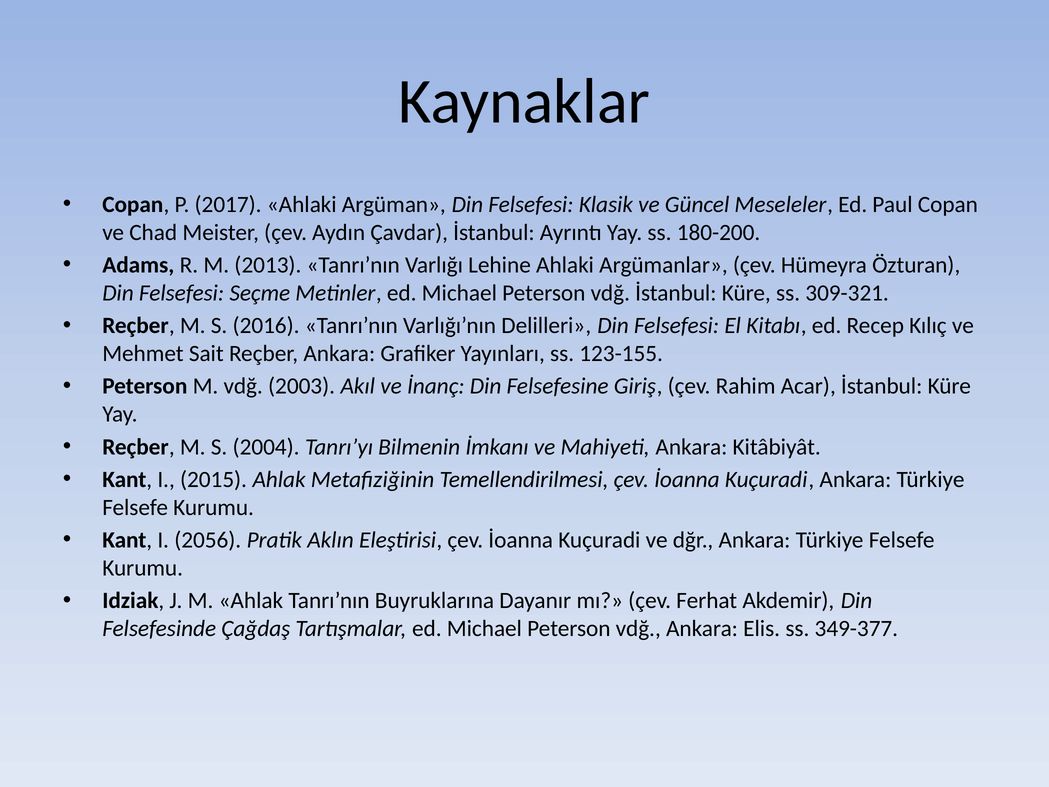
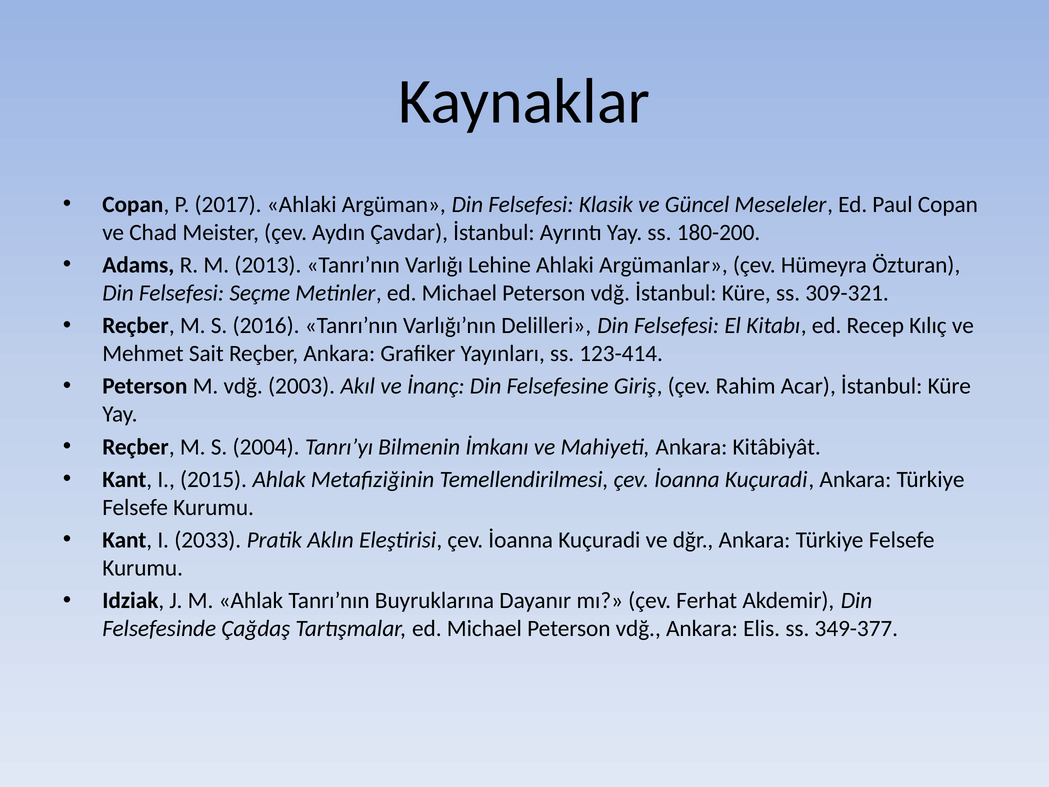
123-155: 123-155 -> 123-414
2056: 2056 -> 2033
